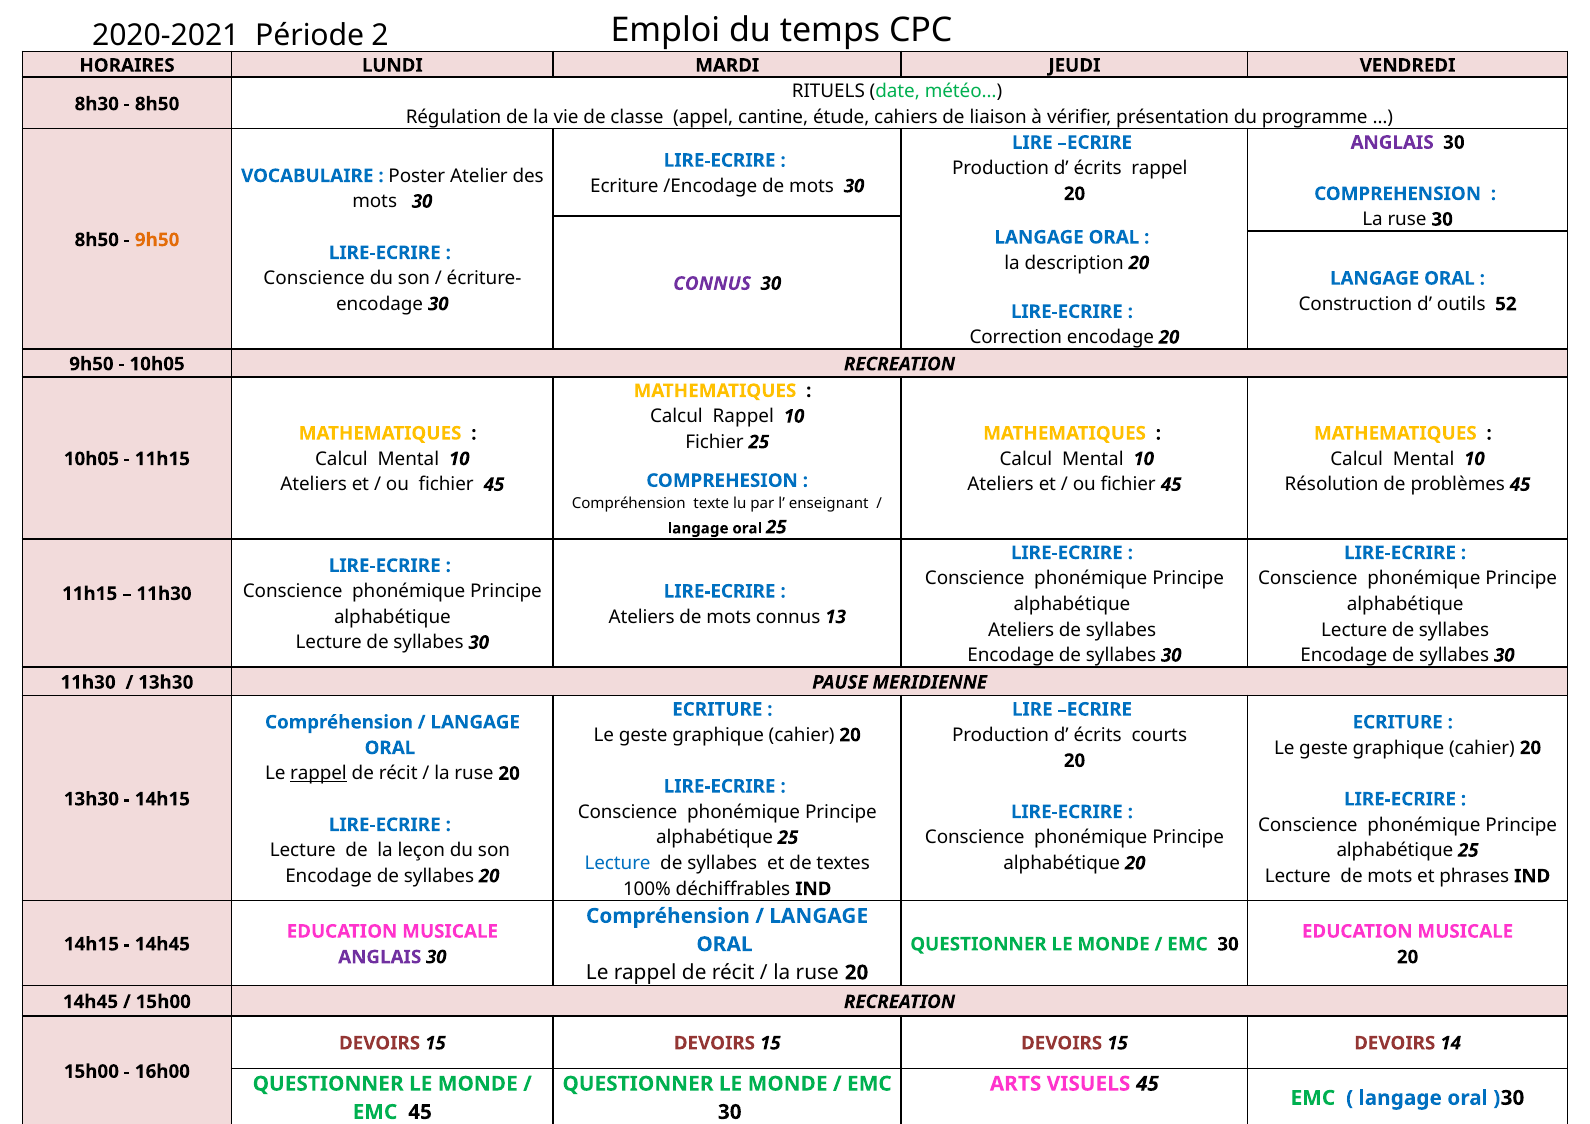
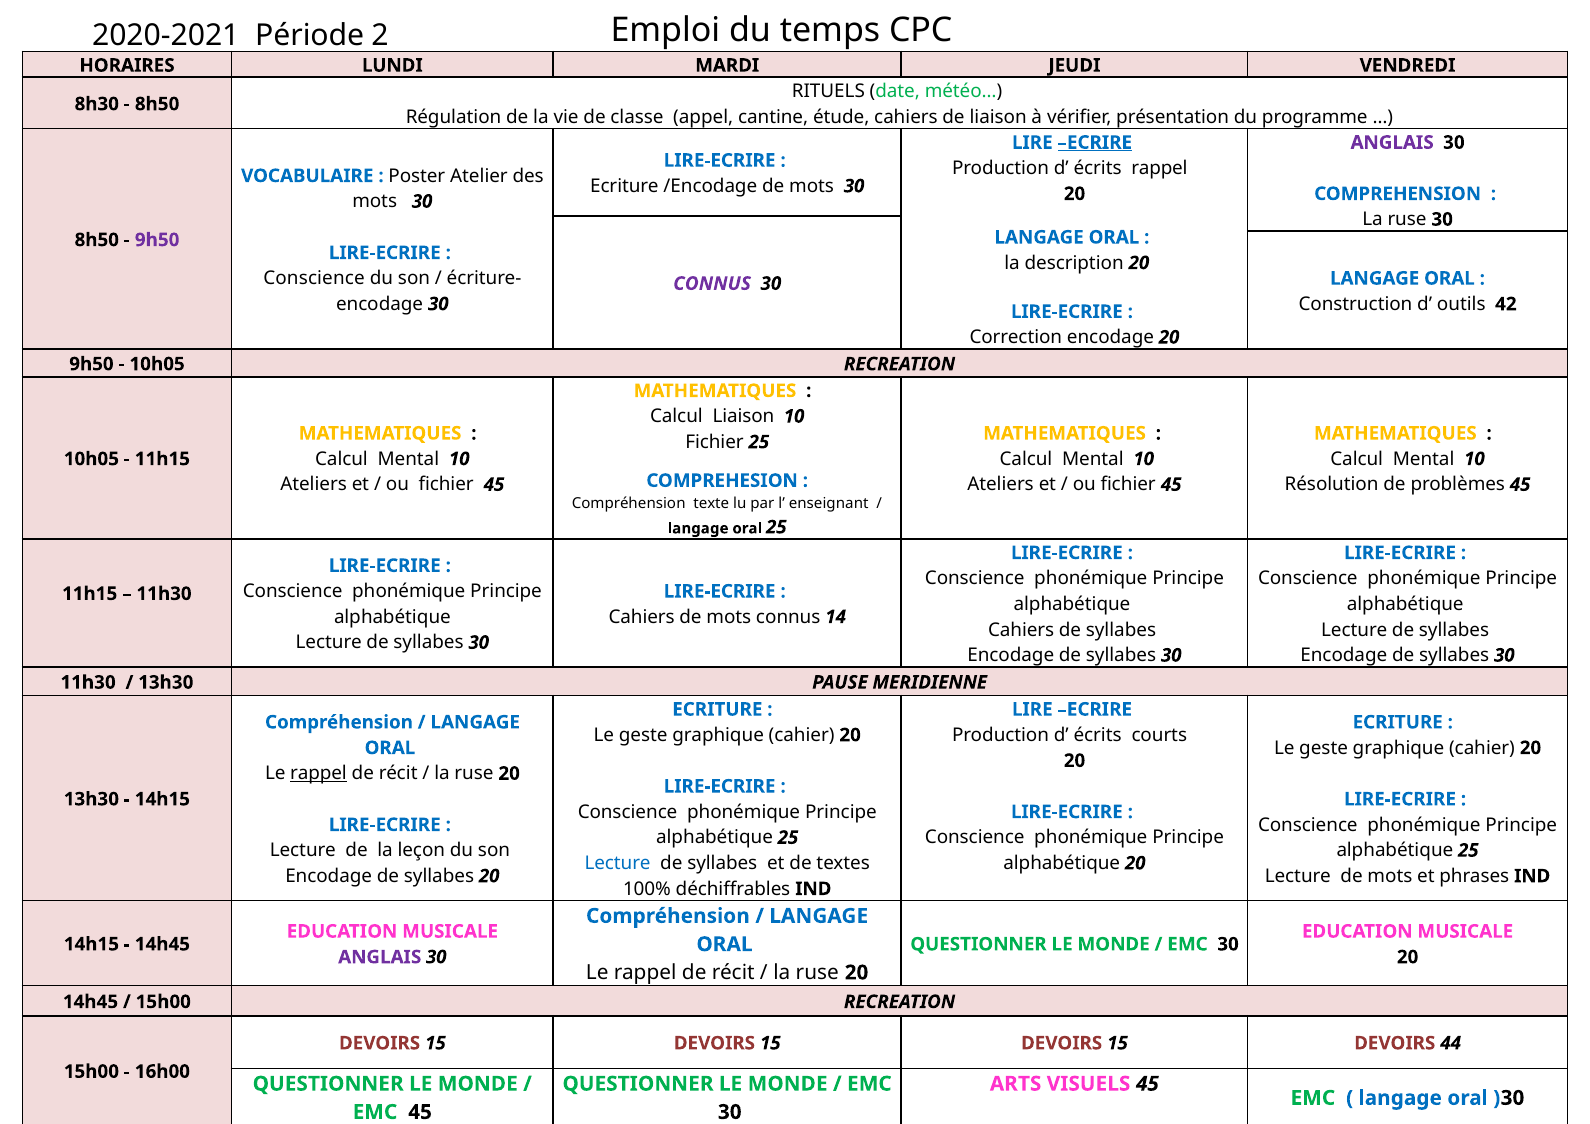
ECRIRE at (1095, 143) underline: none -> present
9h50 at (157, 240) colour: orange -> purple
52: 52 -> 42
Calcul Rappel: Rappel -> Liaison
Ateliers at (642, 617): Ateliers -> Cahiers
13: 13 -> 14
Ateliers at (1021, 630): Ateliers -> Cahiers
14: 14 -> 44
